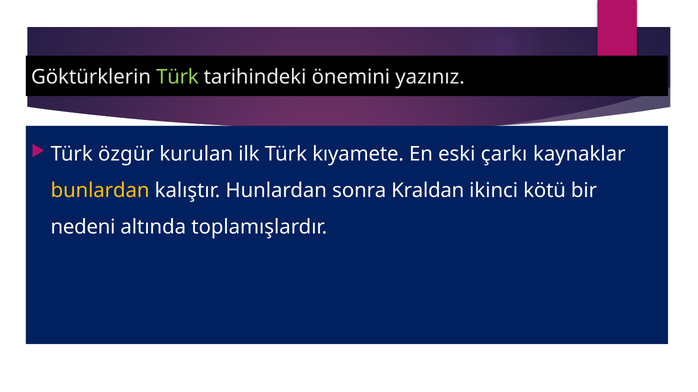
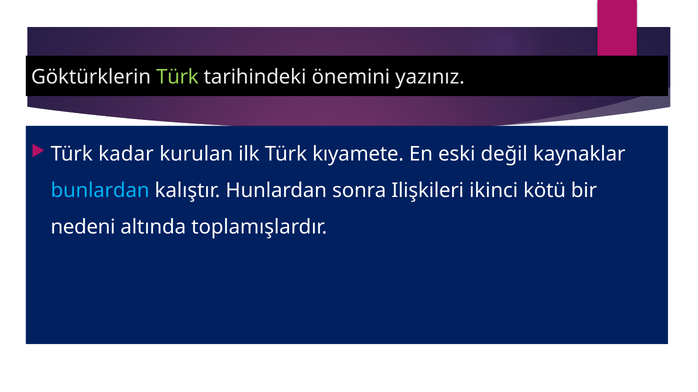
özgür: özgür -> kadar
çarkı: çarkı -> değil
bunlardan colour: yellow -> light blue
Kraldan: Kraldan -> Ilişkileri
